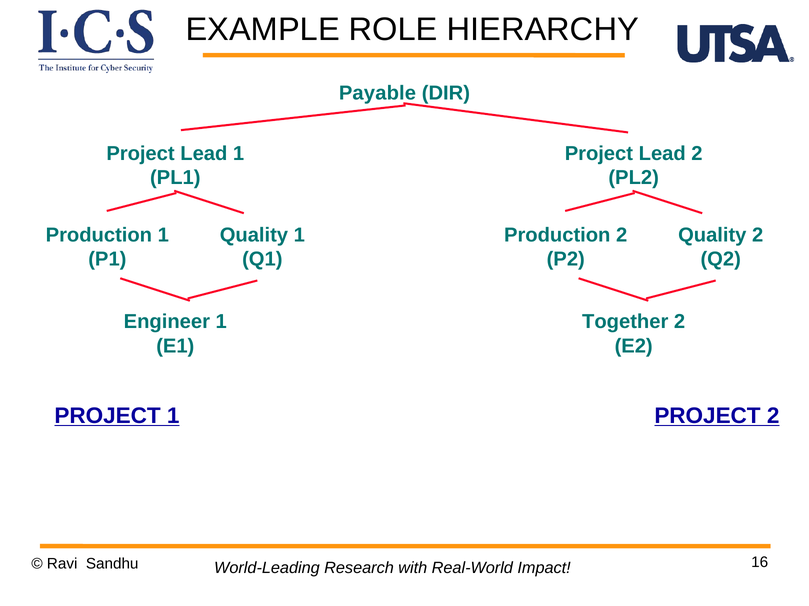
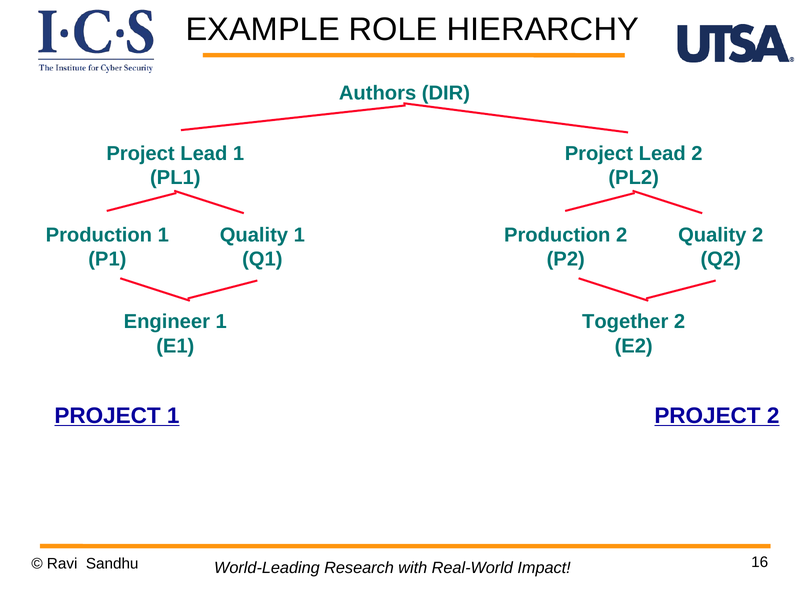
Payable: Payable -> Authors
